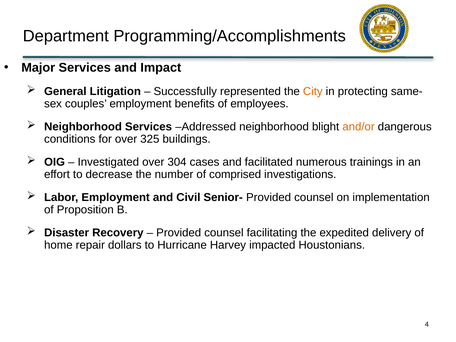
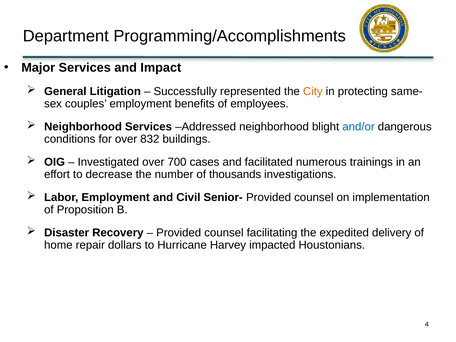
and/or colour: orange -> blue
325: 325 -> 832
304: 304 -> 700
comprised: comprised -> thousands
